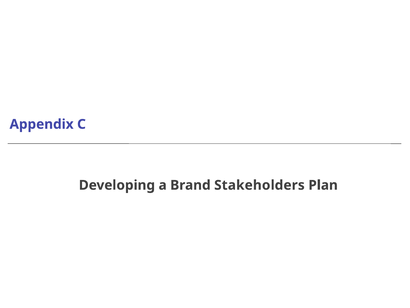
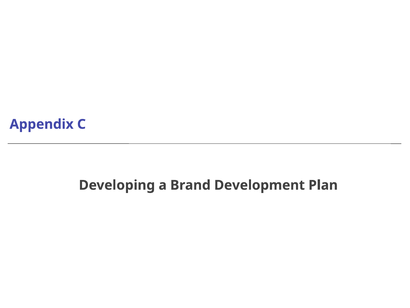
Stakeholders: Stakeholders -> Development
